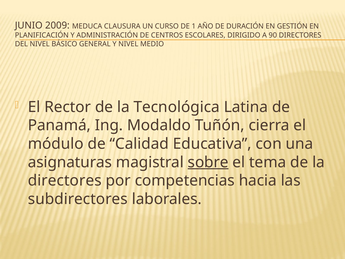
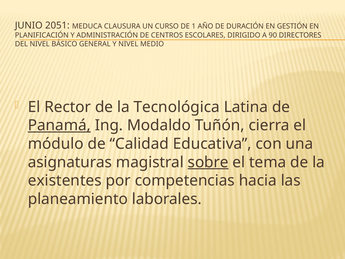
2009: 2009 -> 2051
Panamá underline: none -> present
directores at (65, 180): directores -> existentes
subdirectores: subdirectores -> planeamiento
